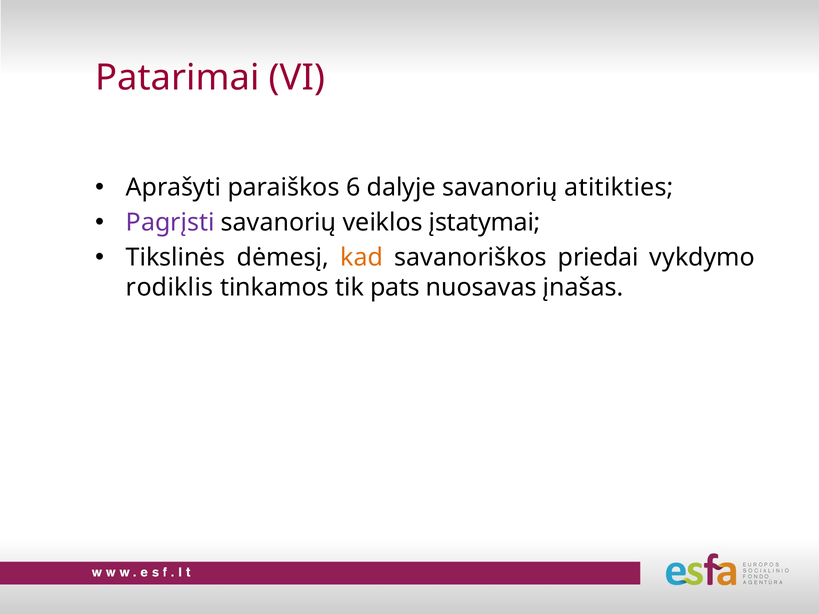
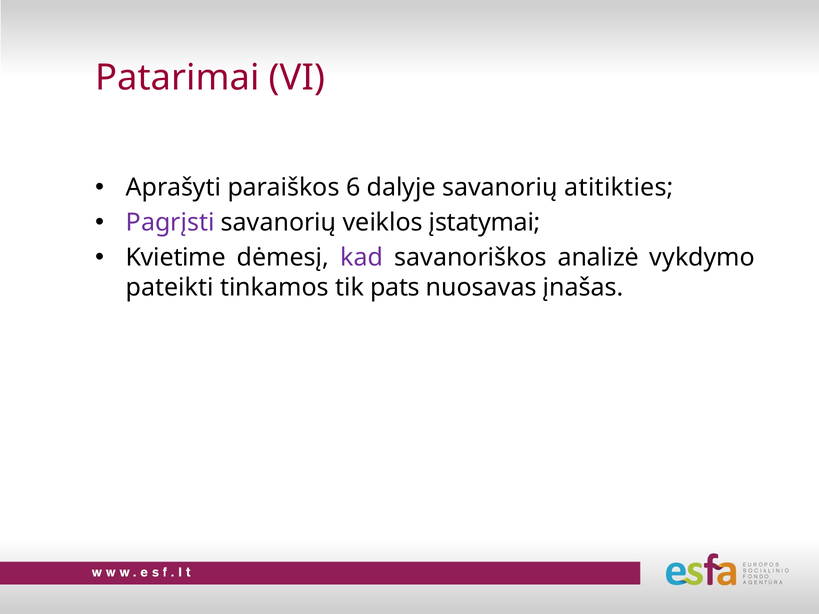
Tikslinės: Tikslinės -> Kvietime
kad colour: orange -> purple
priedai: priedai -> analizė
rodiklis: rodiklis -> pateikti
